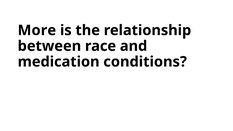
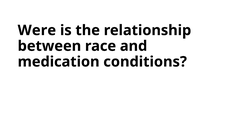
More: More -> Were
